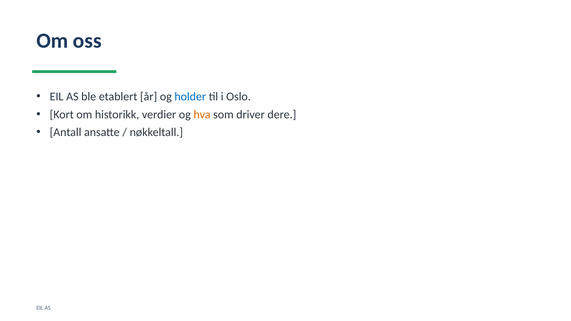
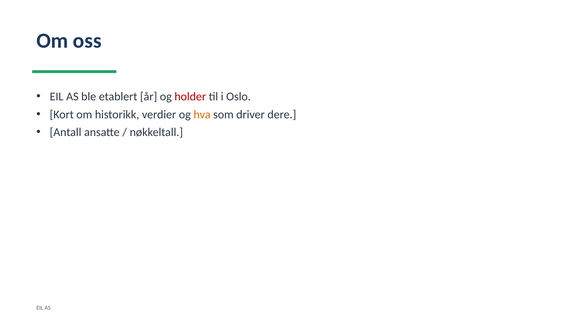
holder colour: blue -> red
